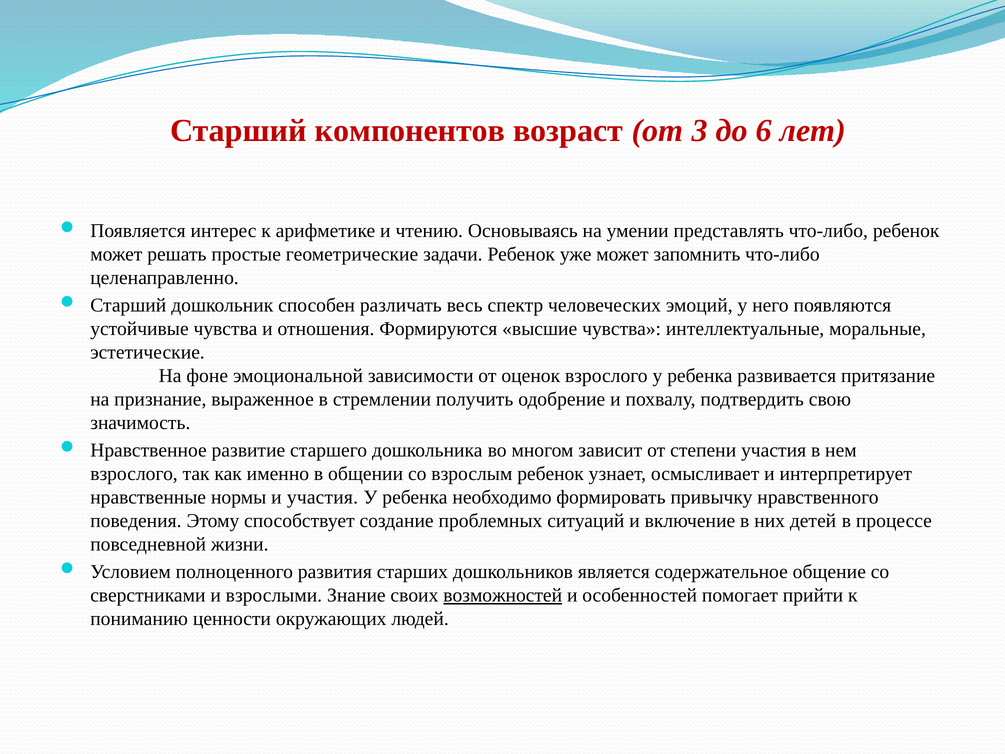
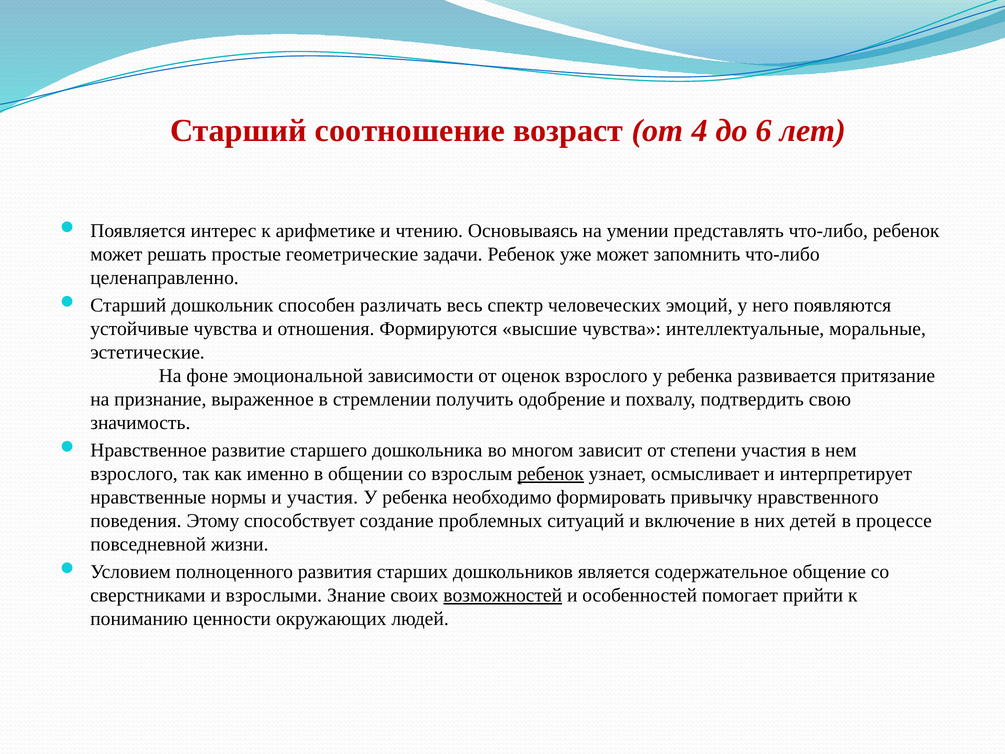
компонентов: компонентов -> соотношение
3: 3 -> 4
ребенок at (551, 474) underline: none -> present
